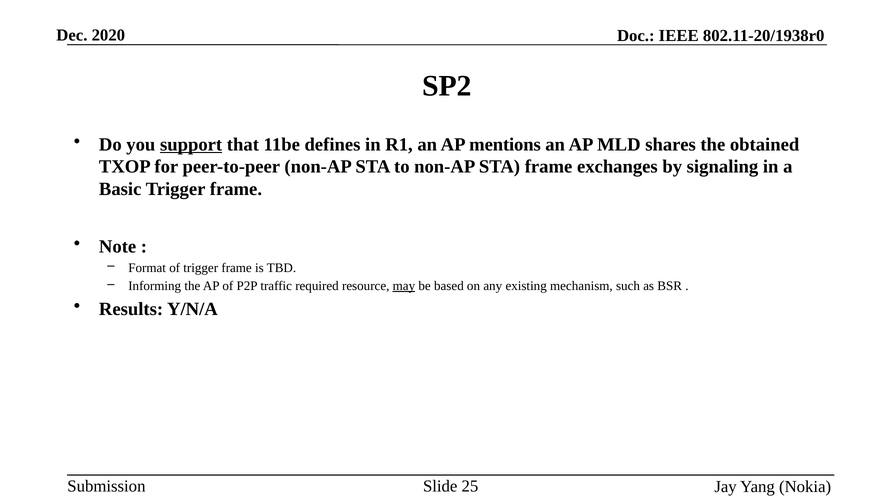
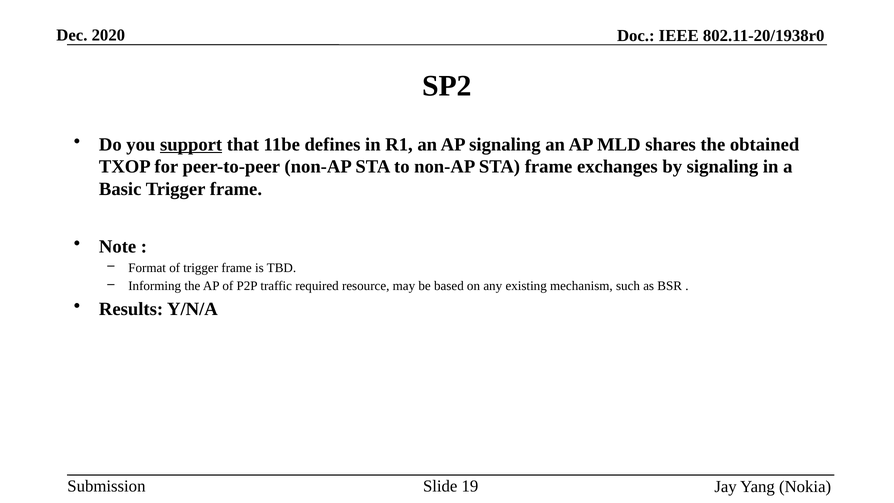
AP mentions: mentions -> signaling
may underline: present -> none
25: 25 -> 19
